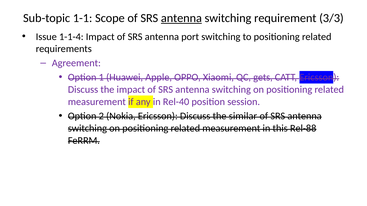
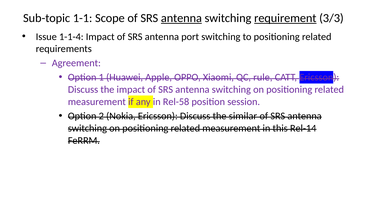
requirement underline: none -> present
gets: gets -> rule
Rel-40: Rel-40 -> Rel-58
Rel-88: Rel-88 -> Rel-14
